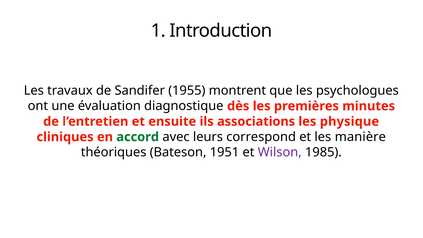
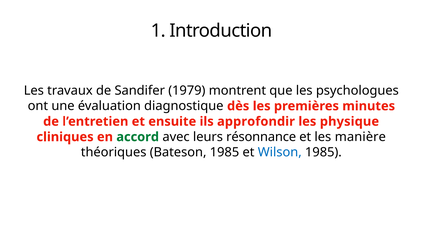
1955: 1955 -> 1979
associations: associations -> approfondir
correspond: correspond -> résonnance
Bateson 1951: 1951 -> 1985
Wilson colour: purple -> blue
